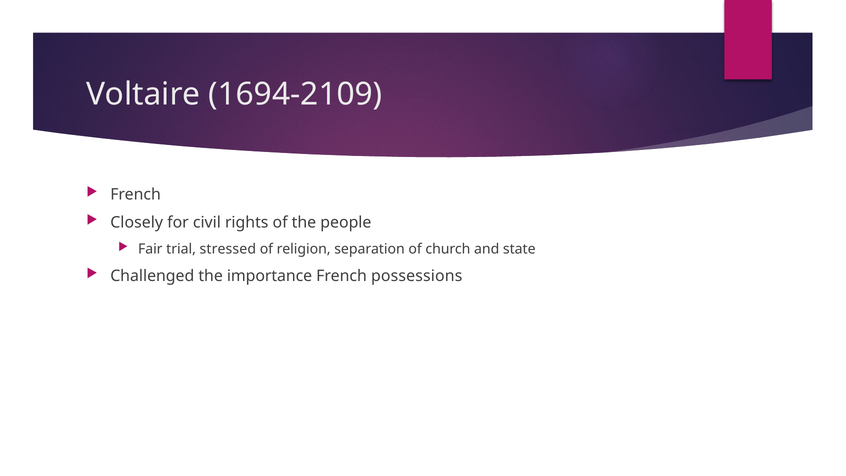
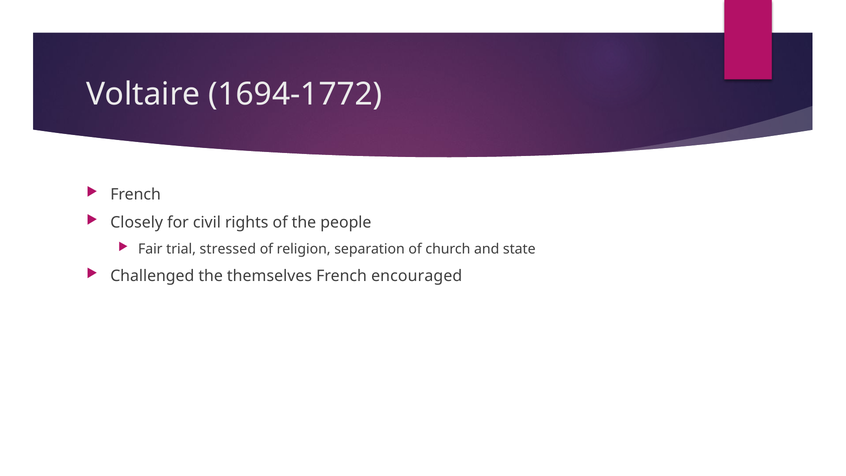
1694-2109: 1694-2109 -> 1694-1772
importance: importance -> themselves
possessions: possessions -> encouraged
